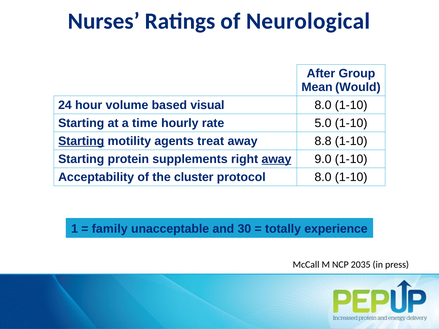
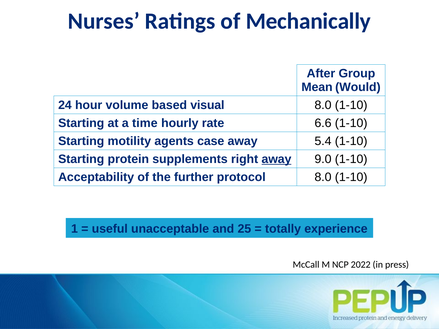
Neurological: Neurological -> Mechanically
5.0: 5.0 -> 6.6
Starting at (81, 141) underline: present -> none
treat: treat -> case
8.8: 8.8 -> 5.4
cluster: cluster -> further
family: family -> useful
30: 30 -> 25
2035: 2035 -> 2022
